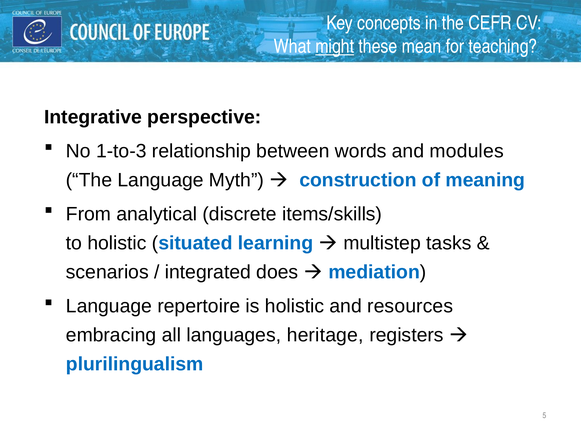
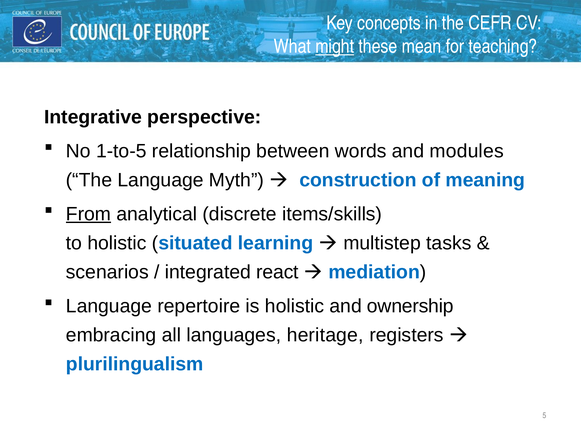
1-to-3: 1-to-3 -> 1-to-5
From underline: none -> present
does: does -> react
resources: resources -> ownership
